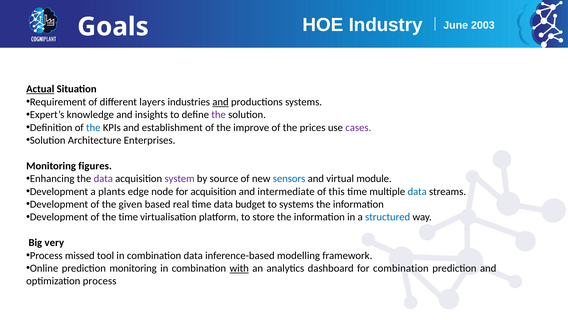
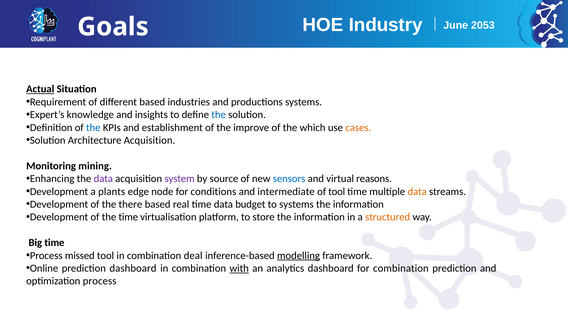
2003: 2003 -> 2053
different layers: layers -> based
and at (221, 102) underline: present -> none
the at (219, 115) colour: purple -> blue
prices: prices -> which
cases colour: purple -> orange
Architecture Enterprises: Enterprises -> Acquisition
figures: figures -> mining
module: module -> reasons
for acquisition: acquisition -> conditions
of this: this -> tool
data at (417, 191) colour: blue -> orange
given: given -> there
structured colour: blue -> orange
Big very: very -> time
combination data: data -> deal
modelling underline: none -> present
prediction monitoring: monitoring -> dashboard
